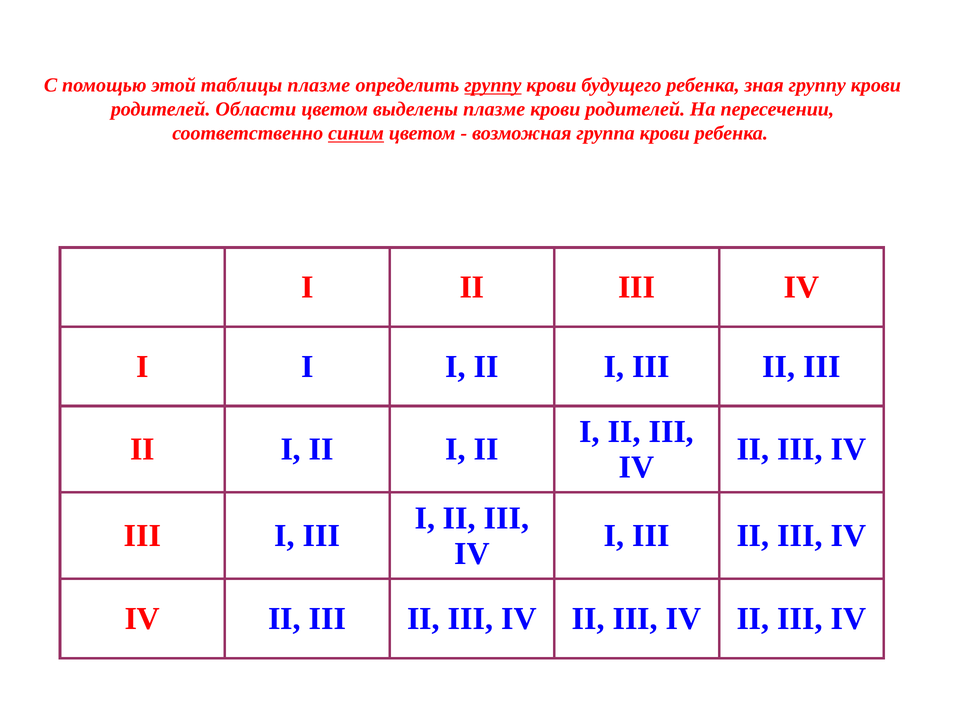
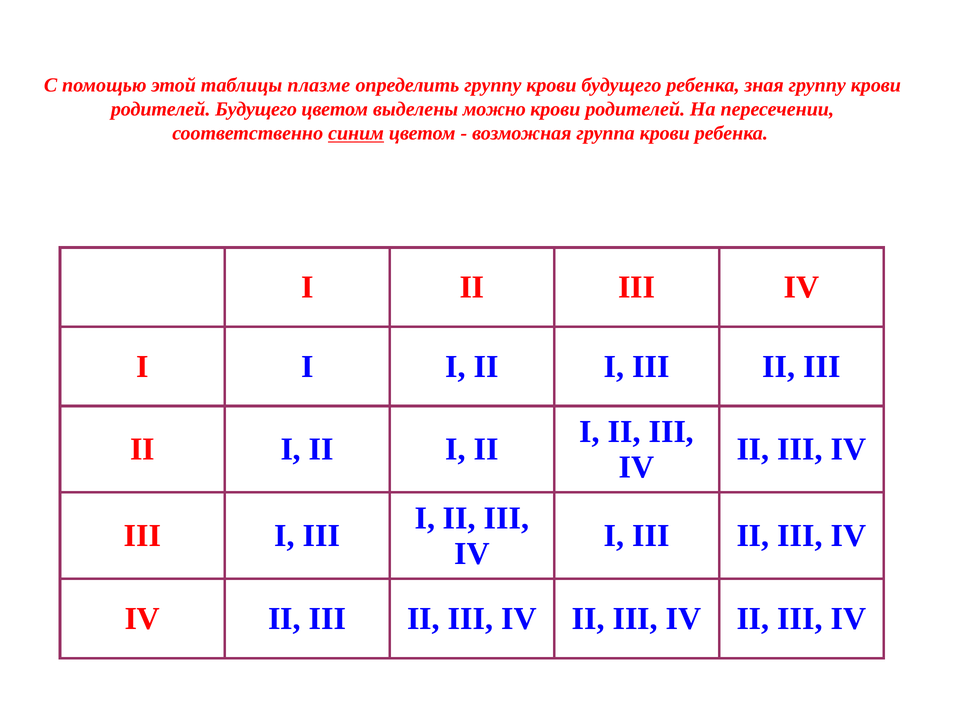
группу at (493, 85) underline: present -> none
родителей Области: Области -> Будущего
выделены плазме: плазме -> можно
